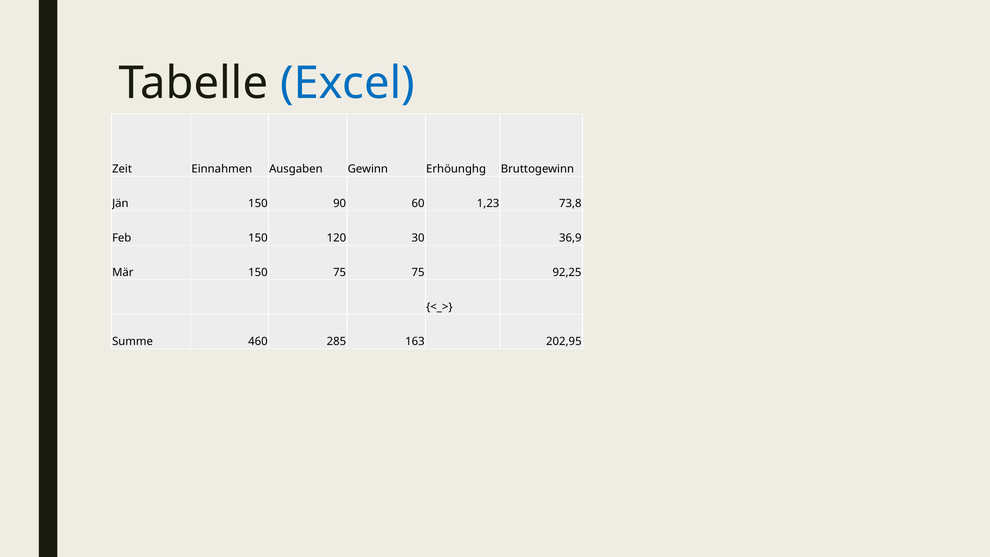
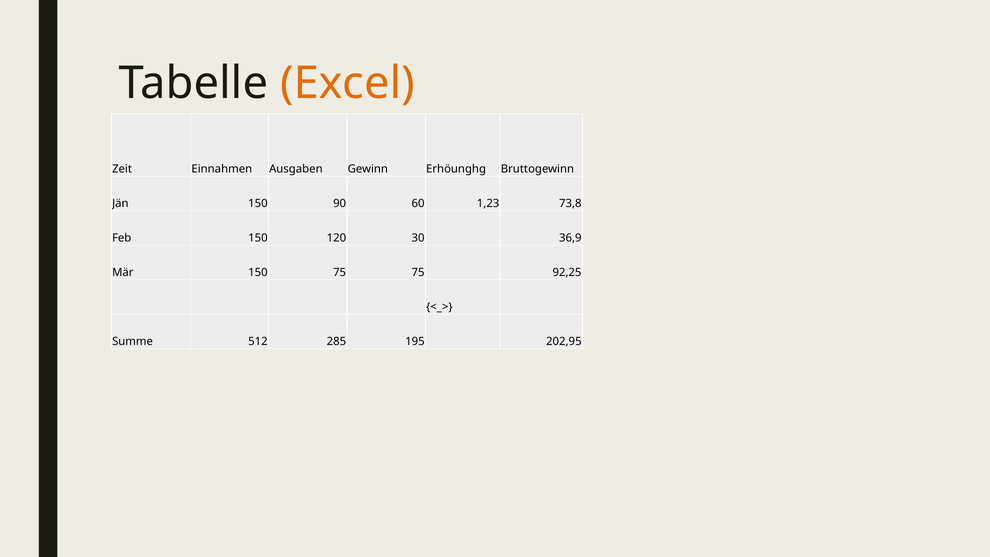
Excel colour: blue -> orange
460: 460 -> 512
163: 163 -> 195
